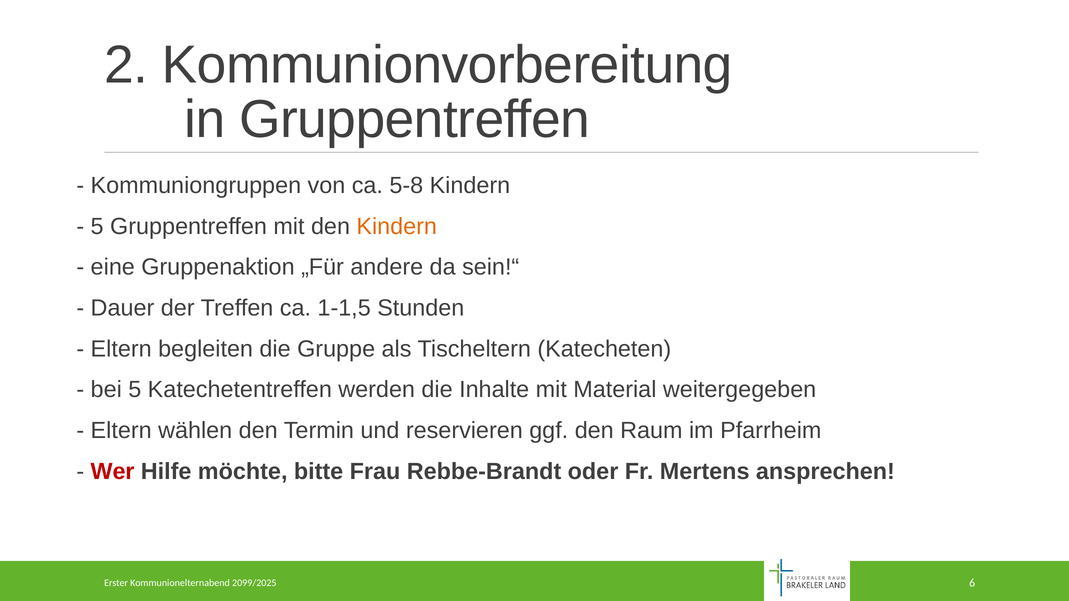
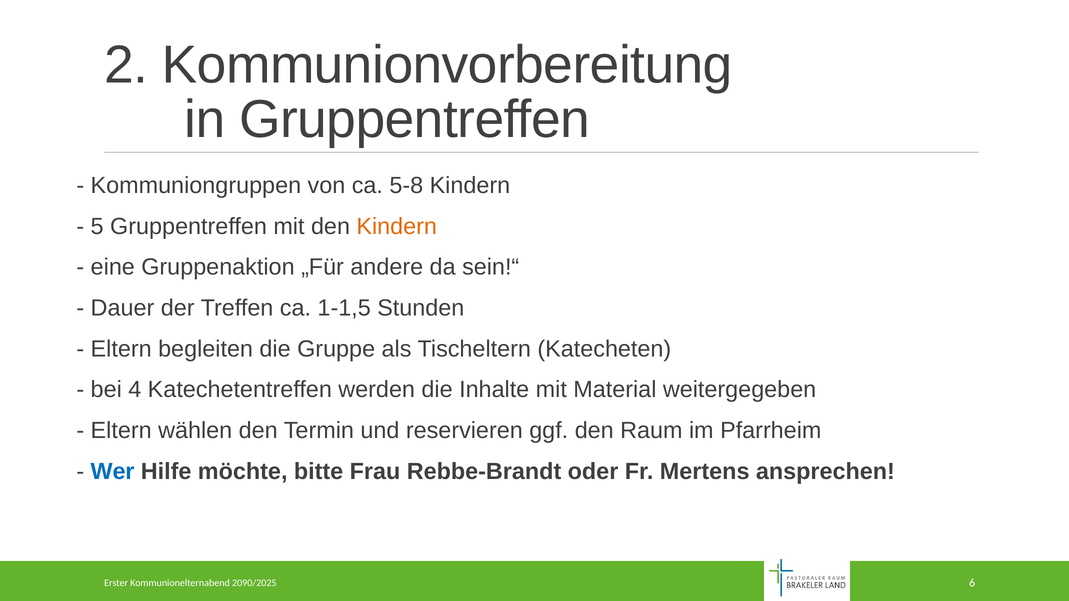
bei 5: 5 -> 4
Wer colour: red -> blue
2099/2025: 2099/2025 -> 2090/2025
